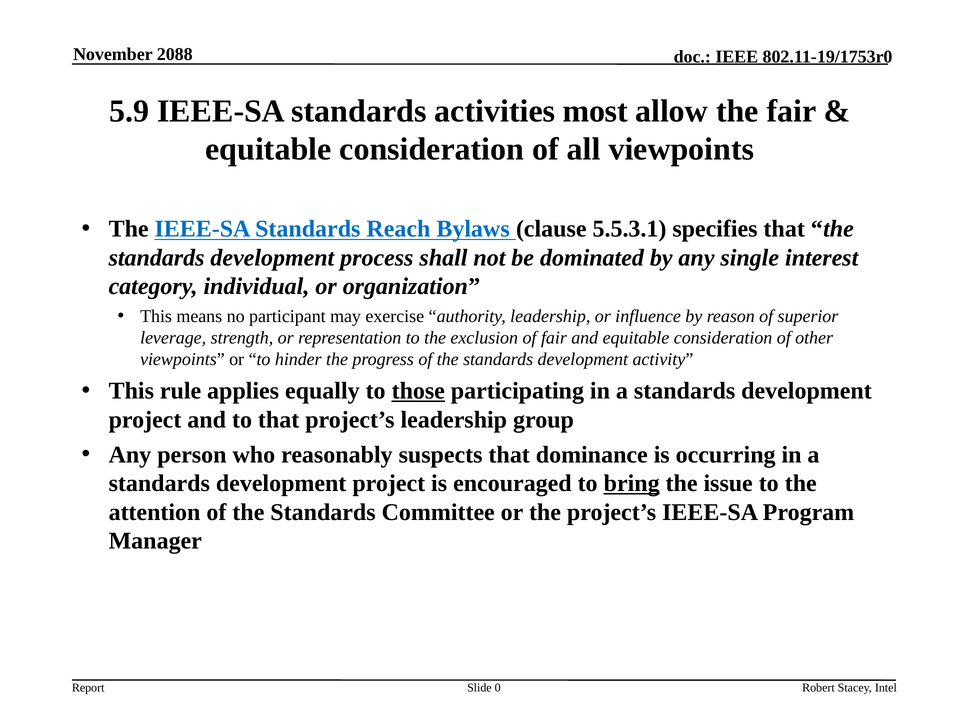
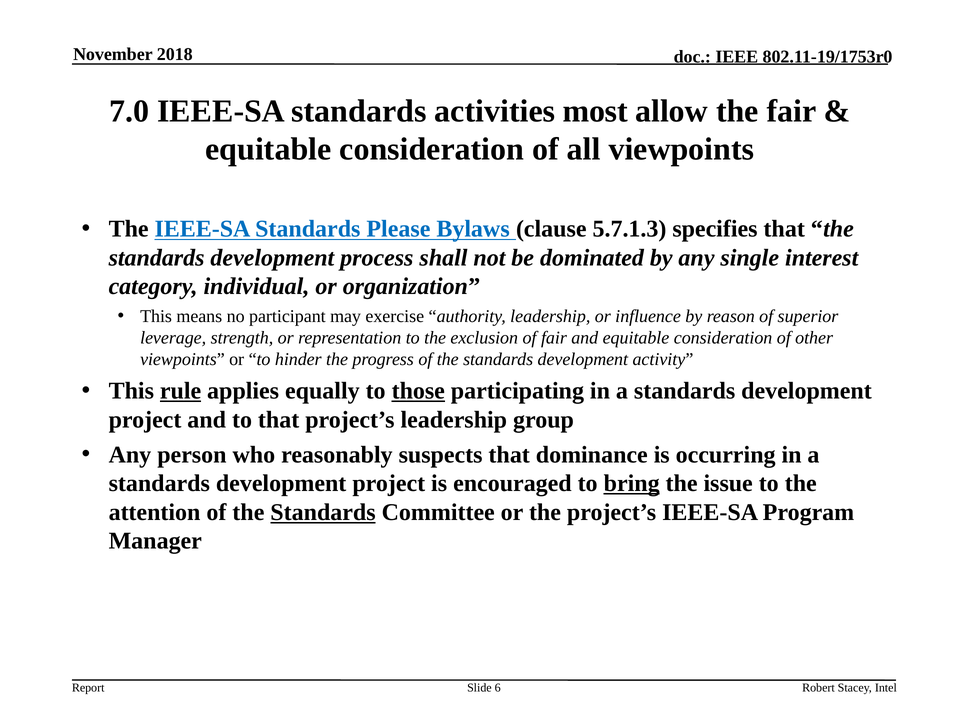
2088: 2088 -> 2018
5.9: 5.9 -> 7.0
Reach: Reach -> Please
5.5.3.1: 5.5.3.1 -> 5.7.1.3
rule underline: none -> present
Standards at (323, 512) underline: none -> present
0: 0 -> 6
